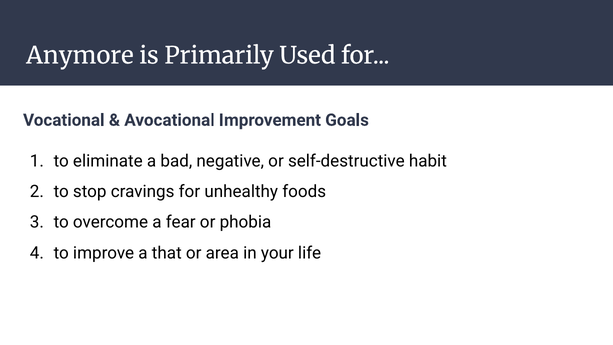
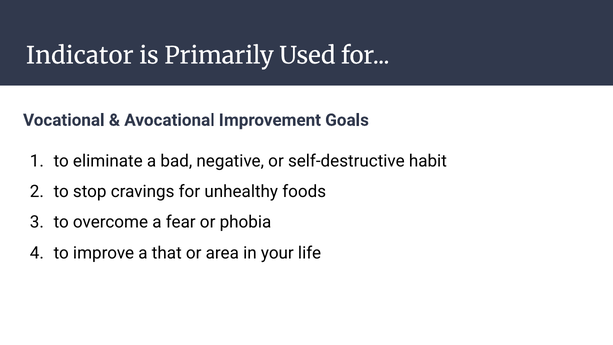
Anymore: Anymore -> Indicator
